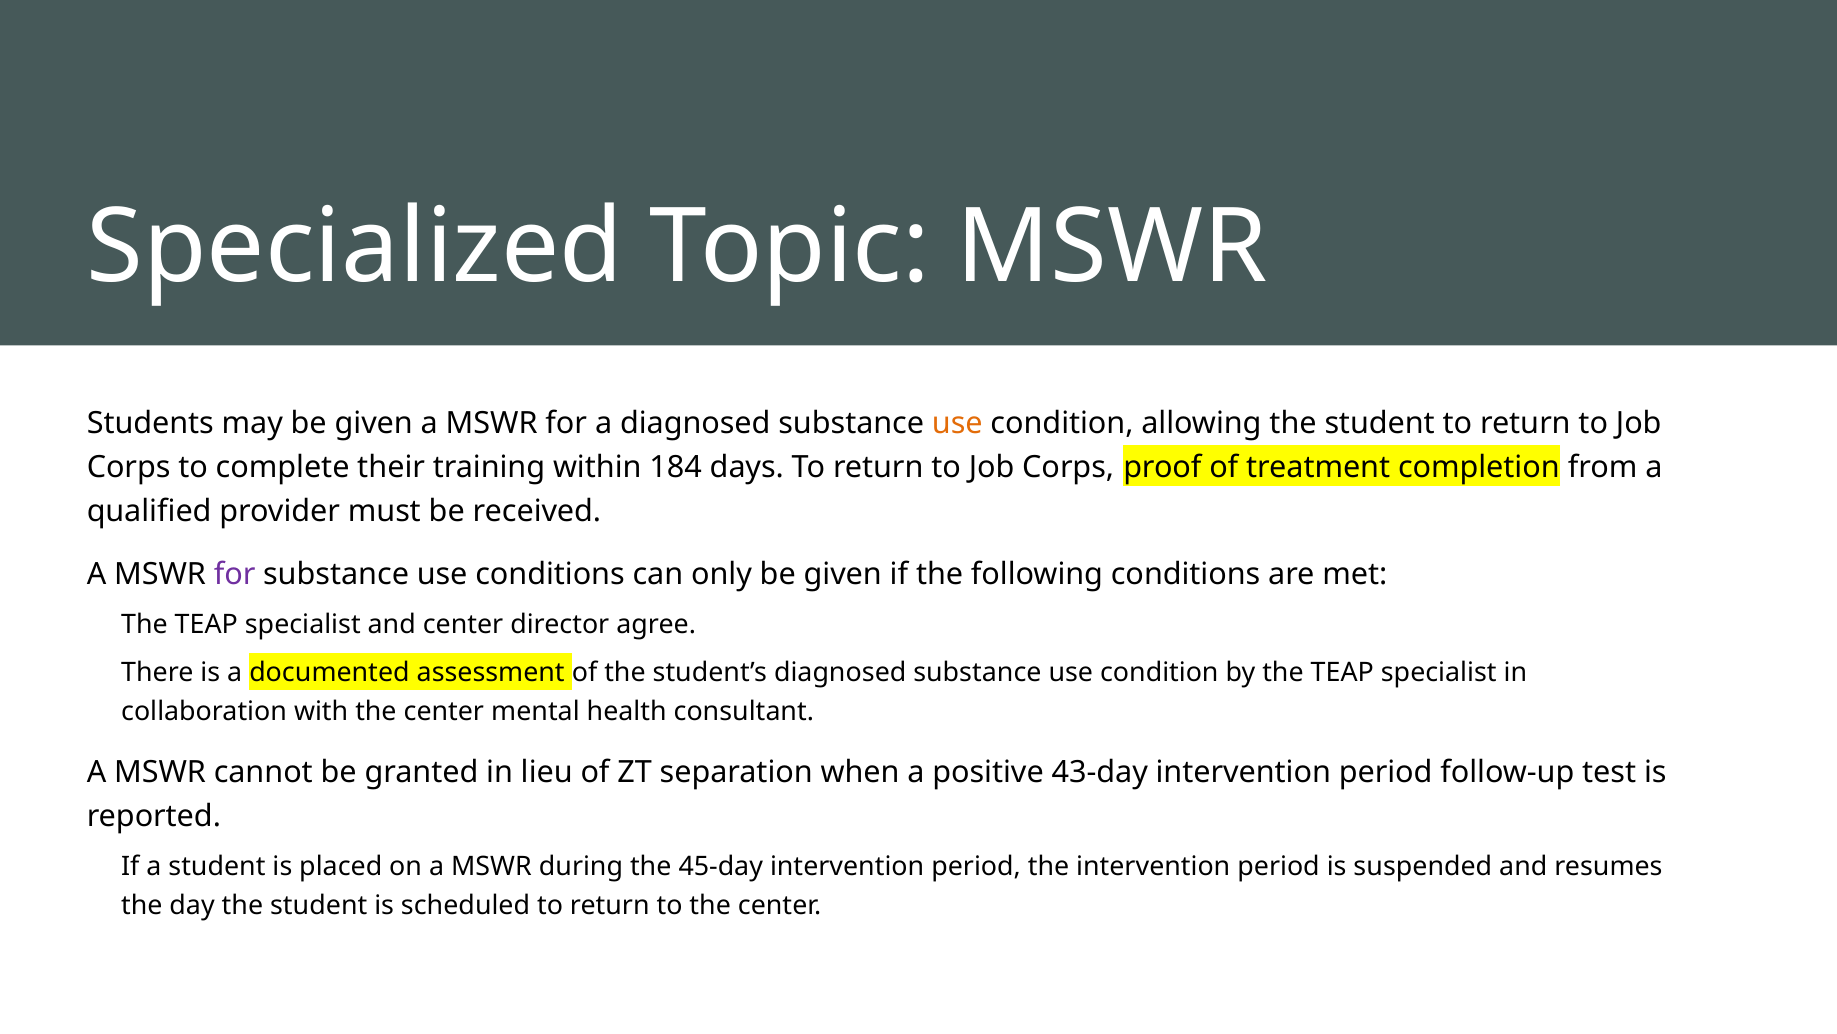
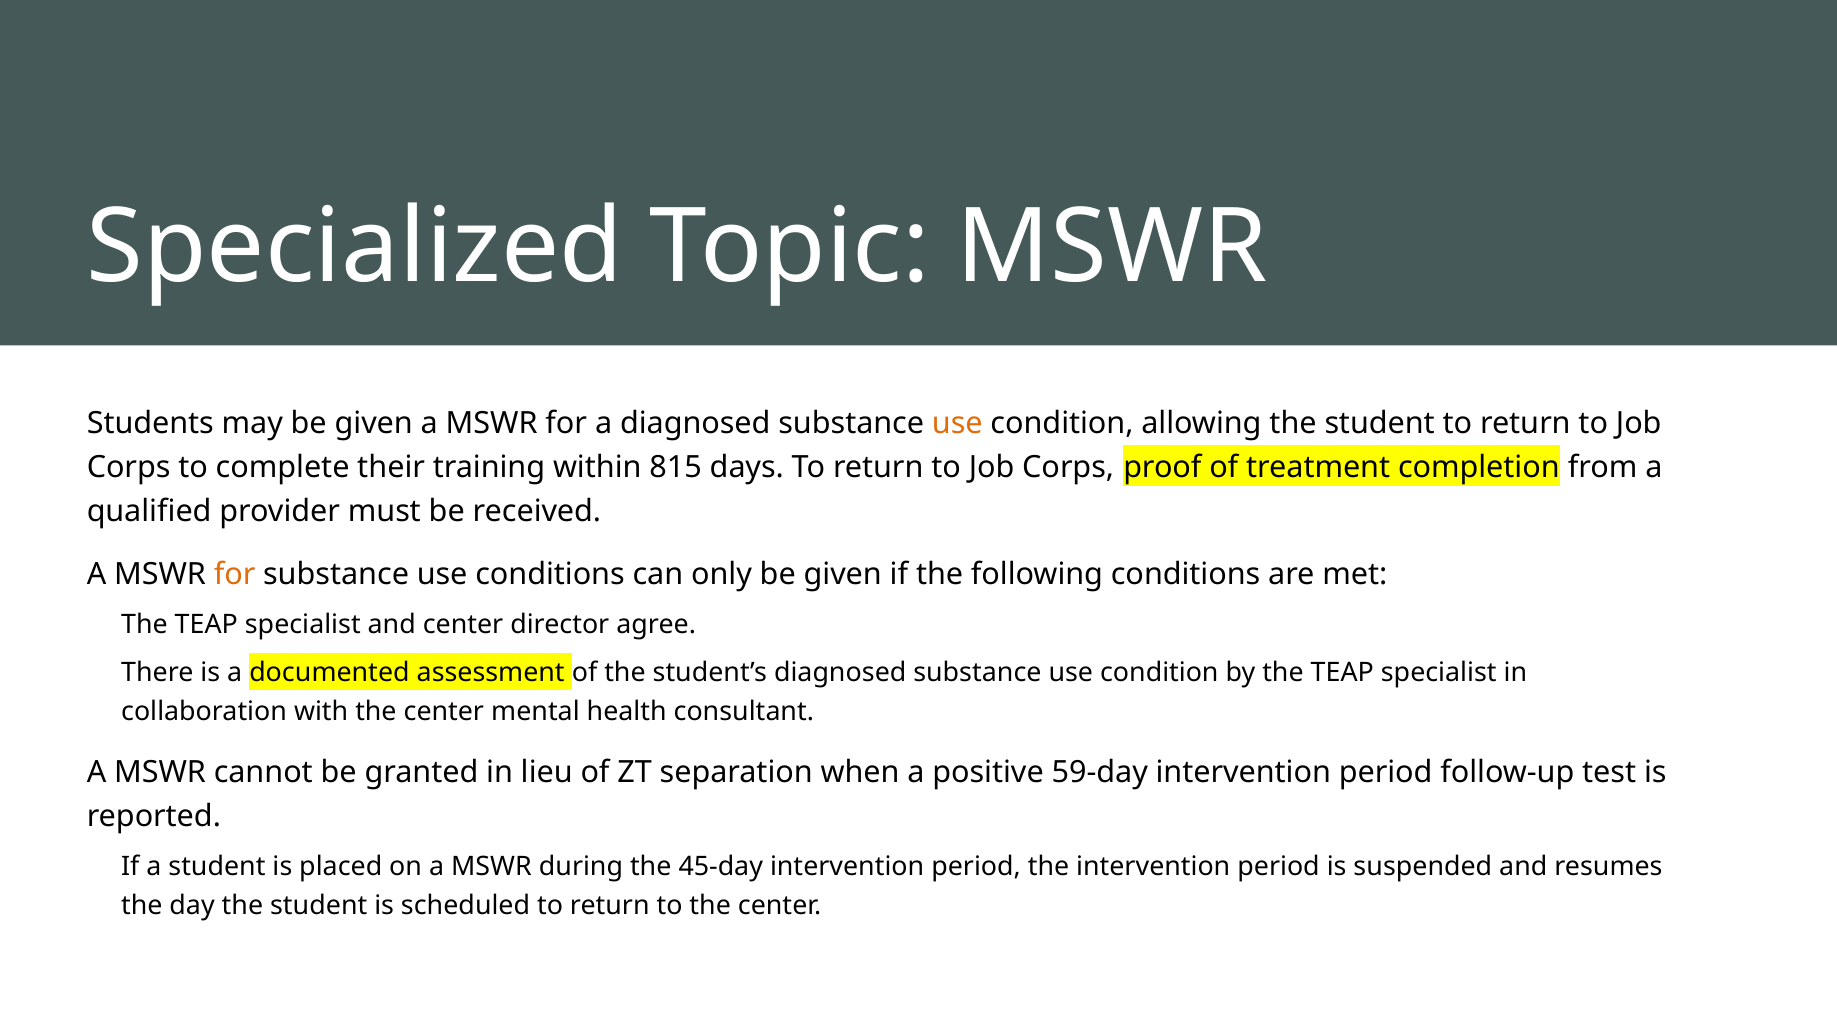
184: 184 -> 815
for at (235, 574) colour: purple -> orange
43-day: 43-day -> 59-day
